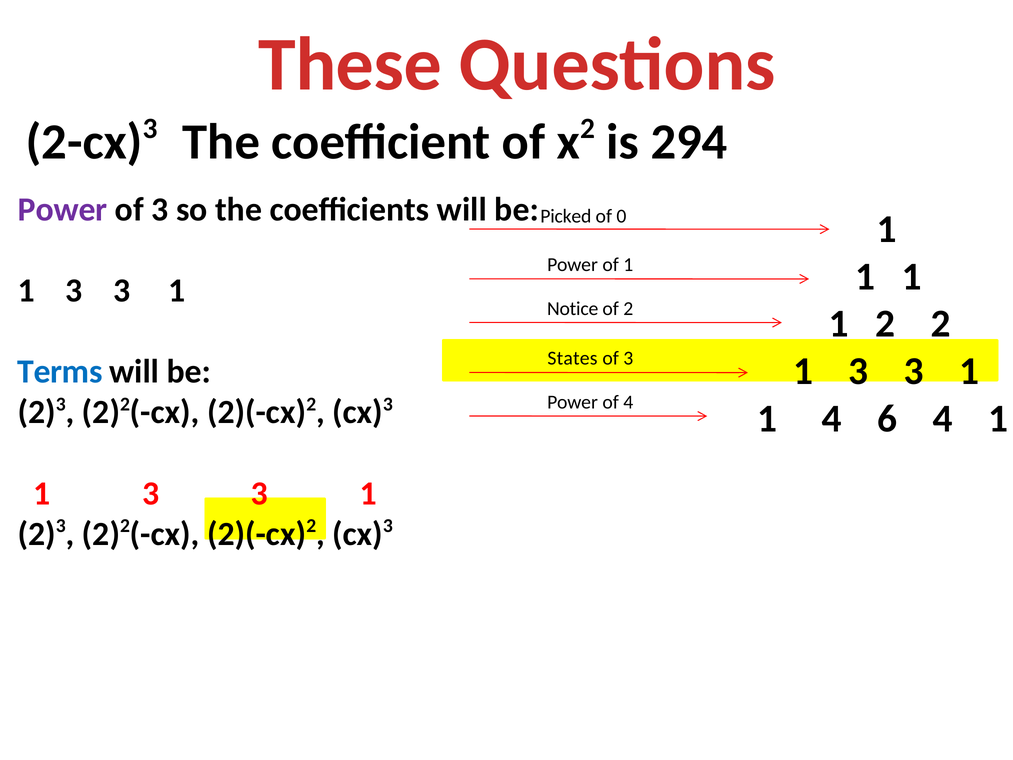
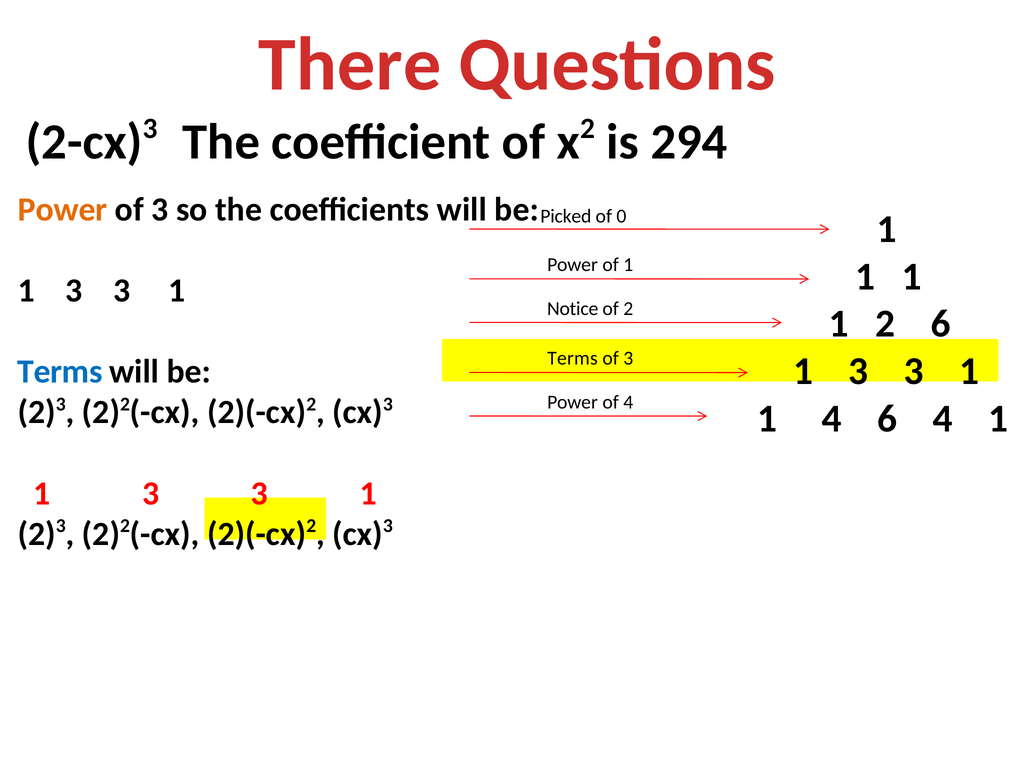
These: These -> There
Power at (63, 210) colour: purple -> orange
2 2: 2 -> 6
States at (572, 358): States -> Terms
